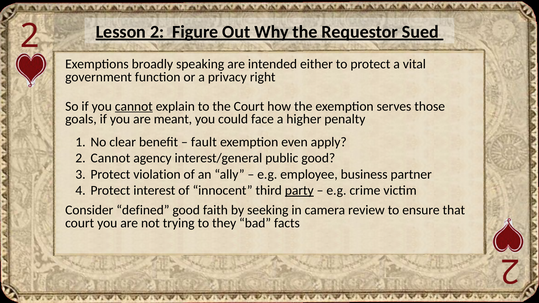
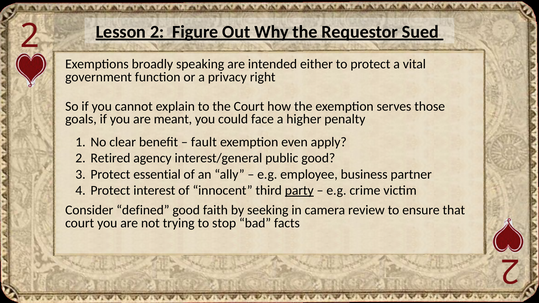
cannot at (134, 106) underline: present -> none
2 Cannot: Cannot -> Retired
violation: violation -> essential
they: they -> stop
